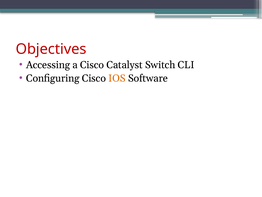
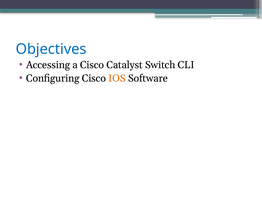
Objectives colour: red -> blue
